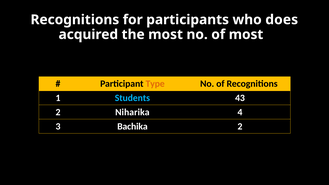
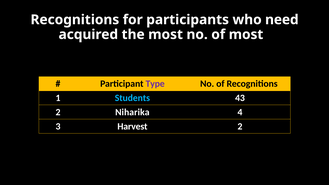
does: does -> need
Type colour: orange -> purple
Bachika: Bachika -> Harvest
